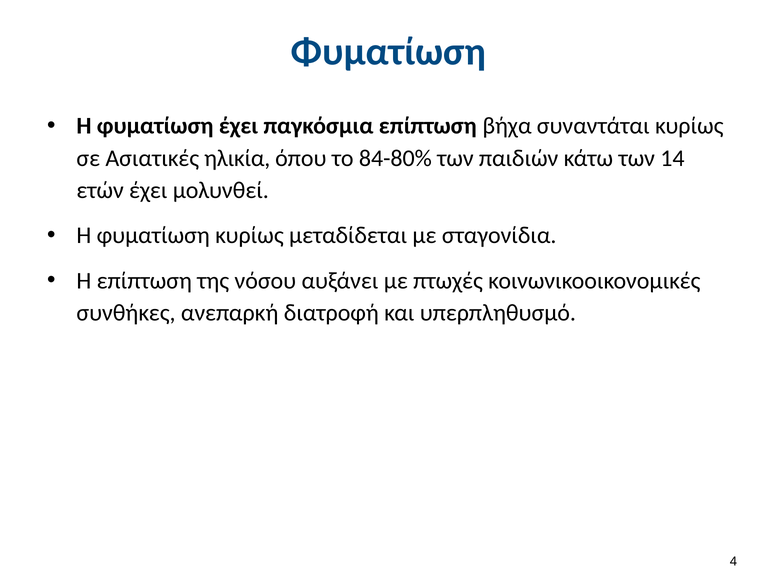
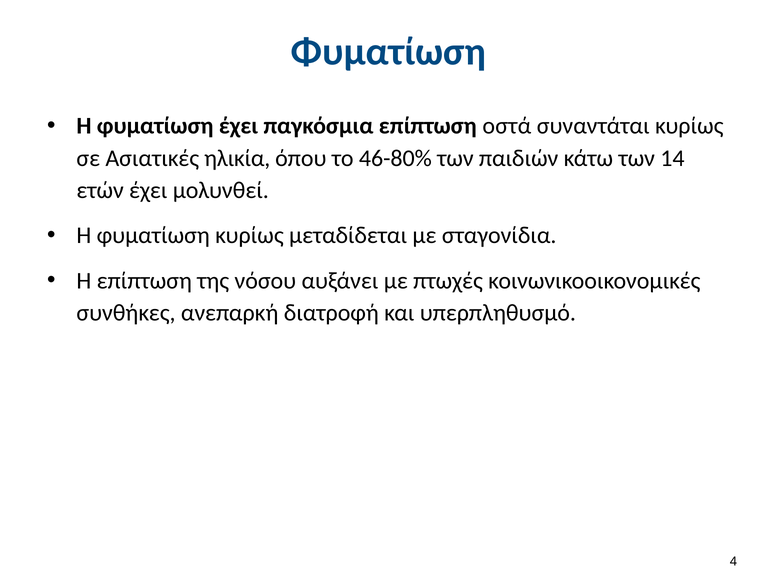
βήχα: βήχα -> οστά
84-80%: 84-80% -> 46-80%
